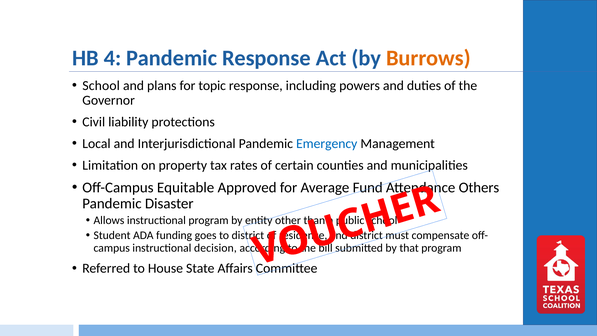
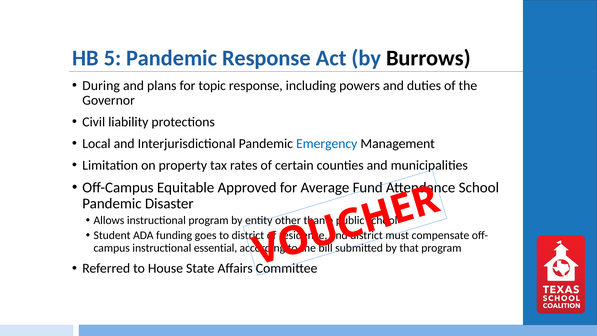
4: 4 -> 5
Burrows colour: orange -> black
School at (101, 85): School -> During
Attendance Others: Others -> School
decision: decision -> essential
